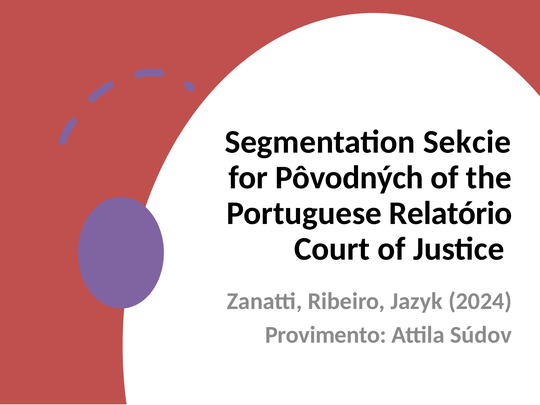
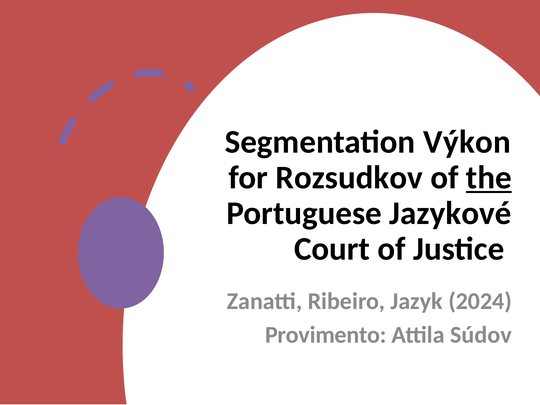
Sekcie: Sekcie -> Výkon
Pôvodných: Pôvodných -> Rozsudkov
the underline: none -> present
Relatório: Relatório -> Jazykové
